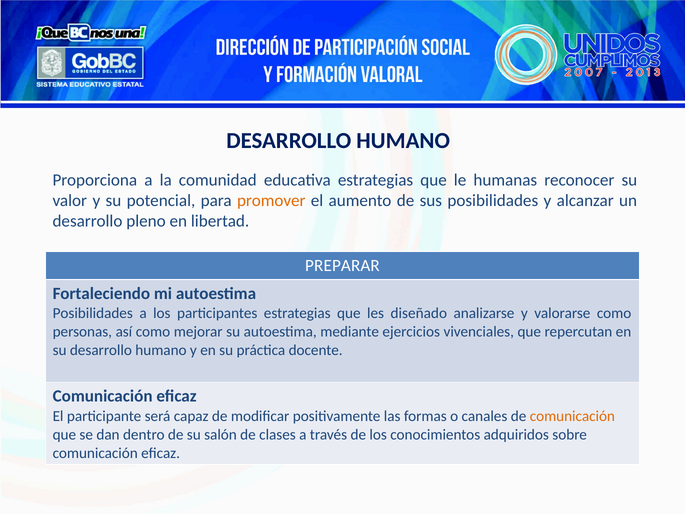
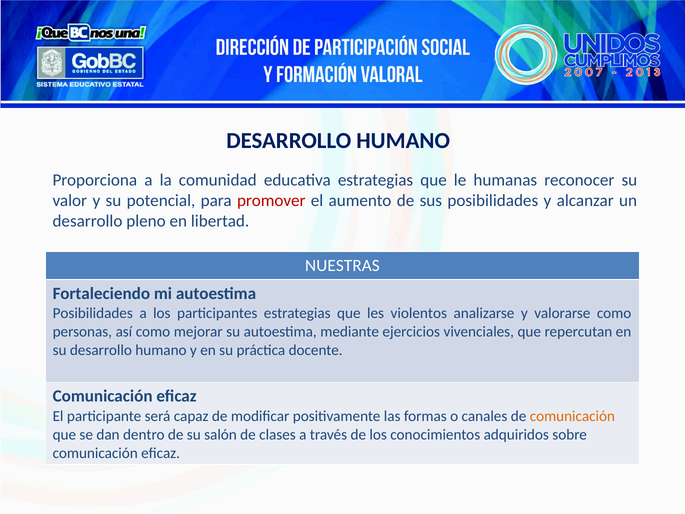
promover colour: orange -> red
PREPARAR: PREPARAR -> NUESTRAS
diseñado: diseñado -> violentos
